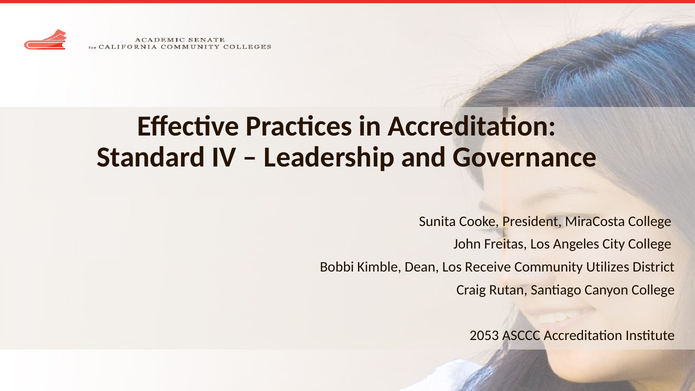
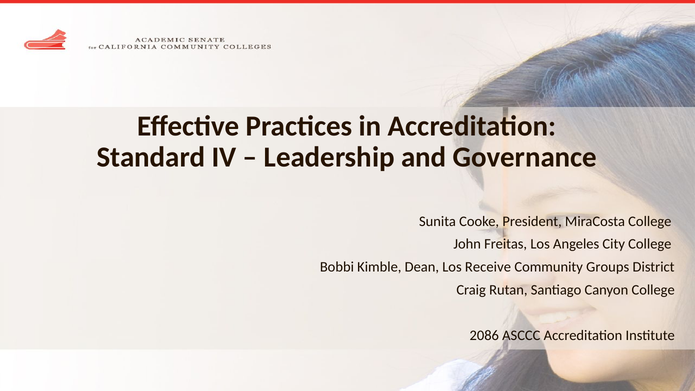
Utilizes: Utilizes -> Groups
2053: 2053 -> 2086
